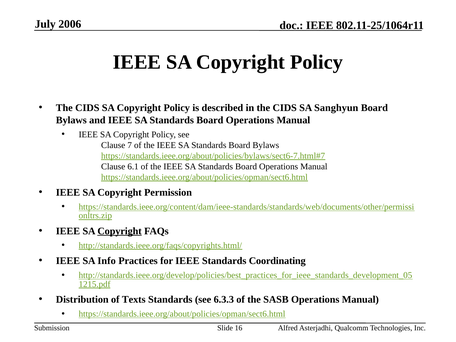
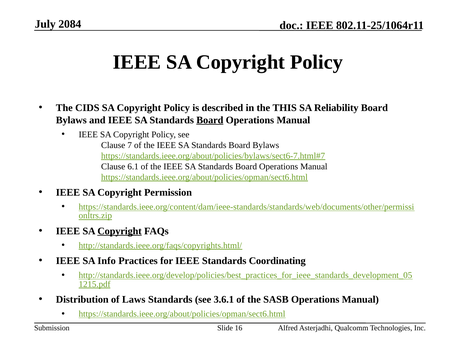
2006: 2006 -> 2084
in the CIDS: CIDS -> THIS
Sanghyun: Sanghyun -> Reliability
Board at (210, 120) underline: none -> present
Texts: Texts -> Laws
6.3.3: 6.3.3 -> 3.6.1
